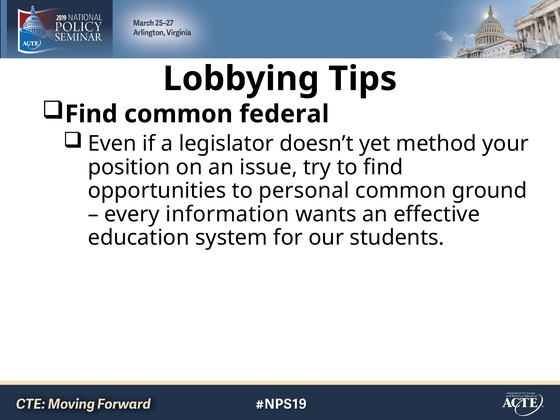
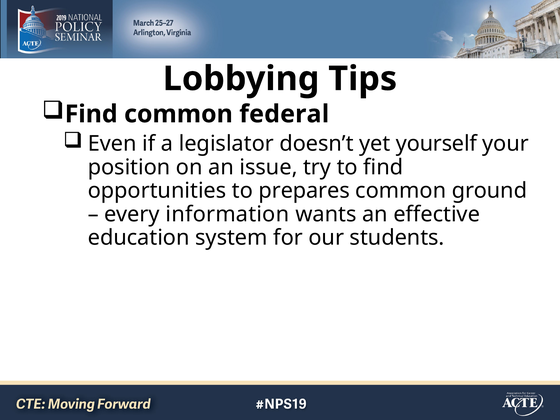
method: method -> yourself
personal: personal -> prepares
